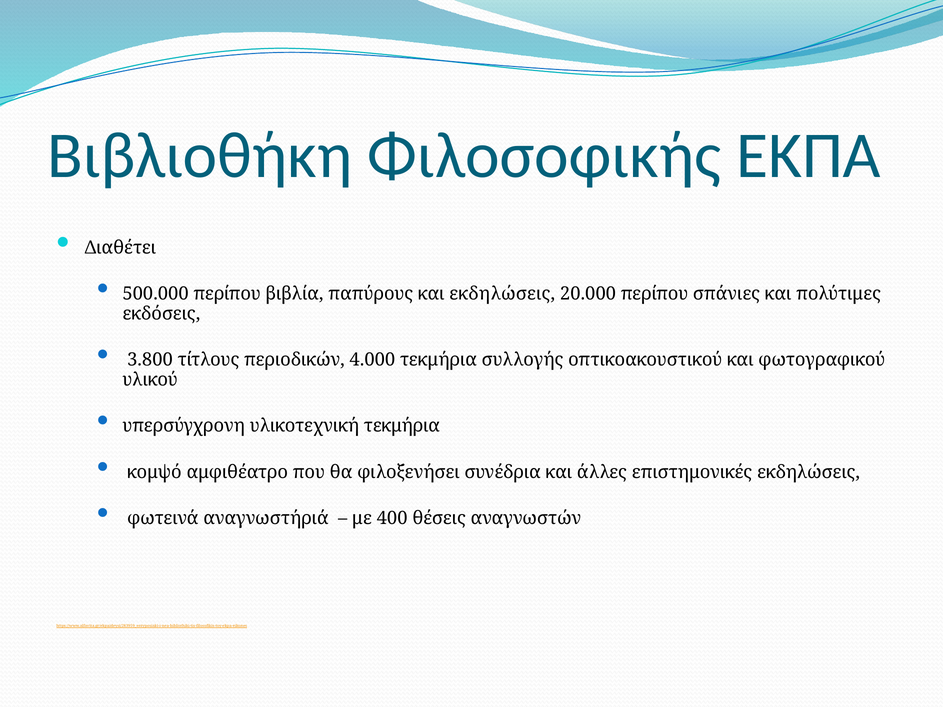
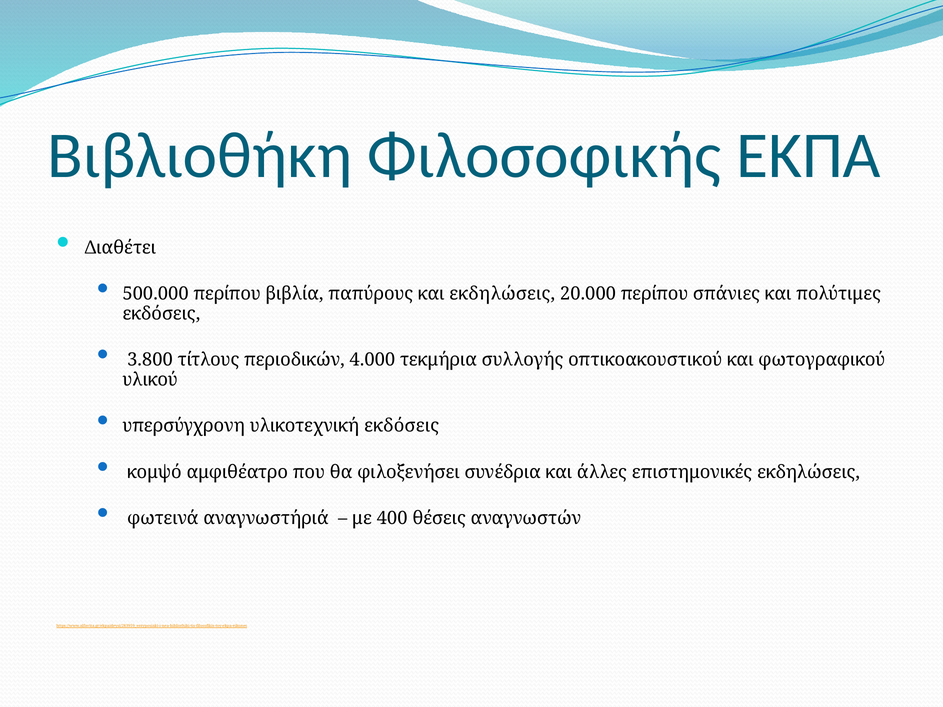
υλικοτεχνική τεκμήρια: τεκμήρια -> εκδόσεις
